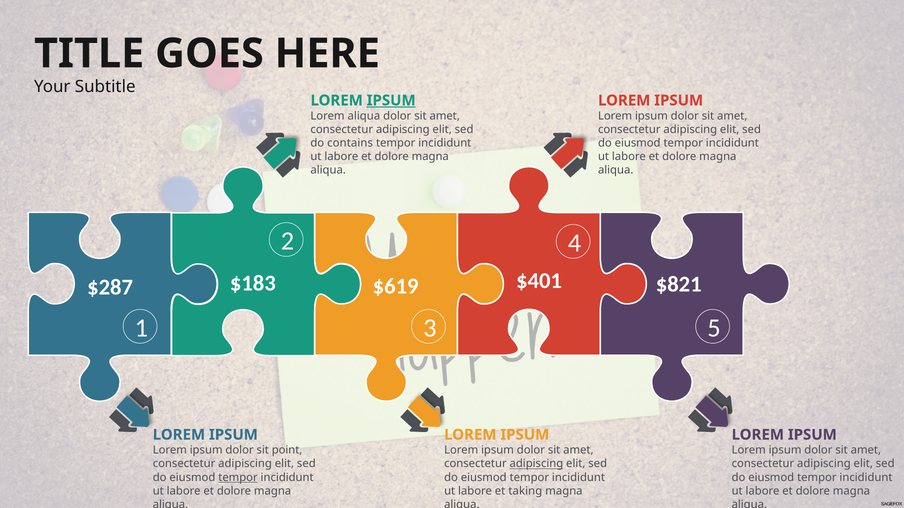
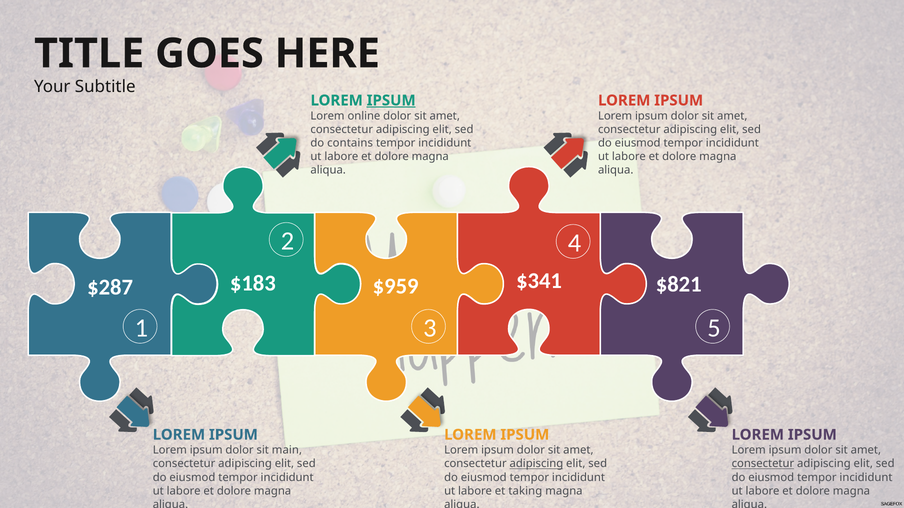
Lorem aliqua: aliqua -> online
$401: $401 -> $341
$619: $619 -> $959
point: point -> main
consectetur at (763, 464) underline: none -> present
tempor at (238, 478) underline: present -> none
